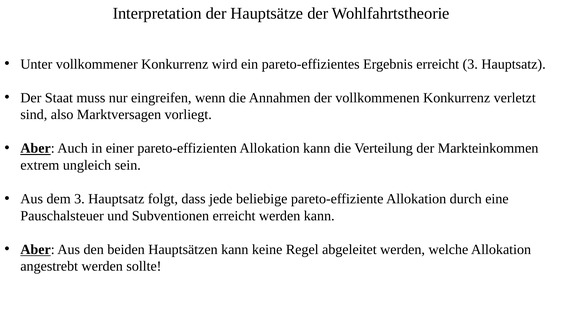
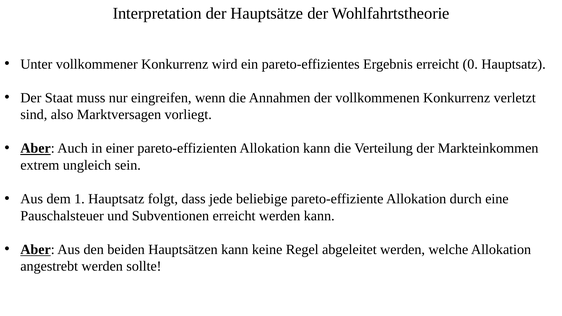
erreicht 3: 3 -> 0
dem 3: 3 -> 1
